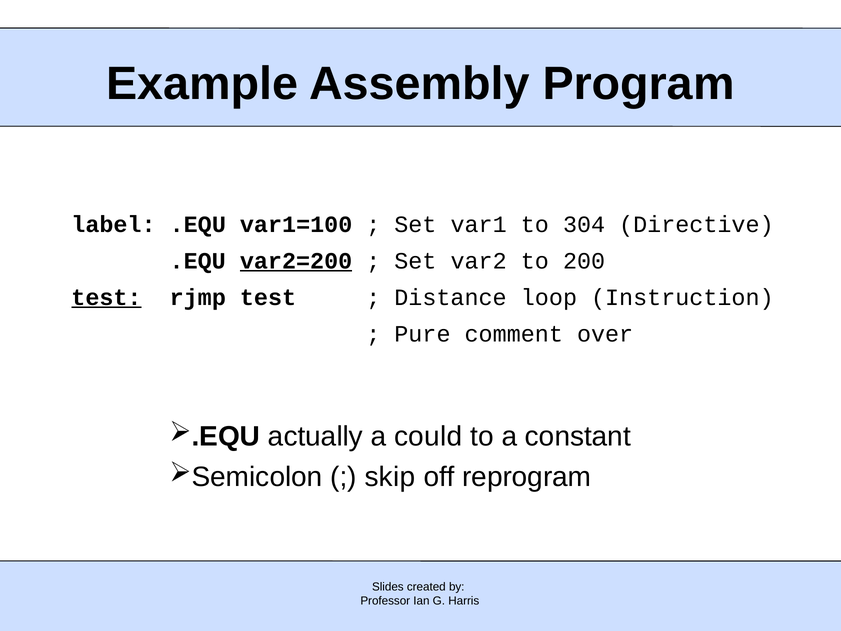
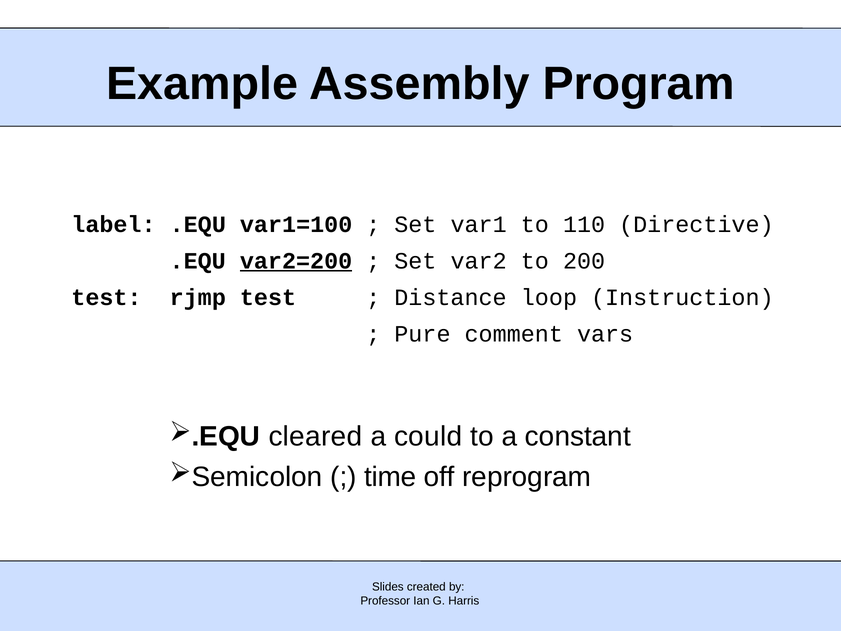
304: 304 -> 110
test at (106, 297) underline: present -> none
over: over -> vars
actually: actually -> cleared
skip: skip -> time
